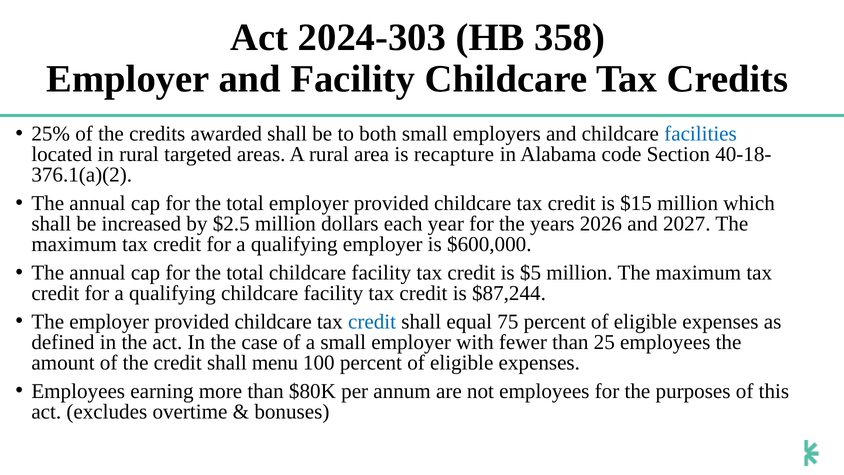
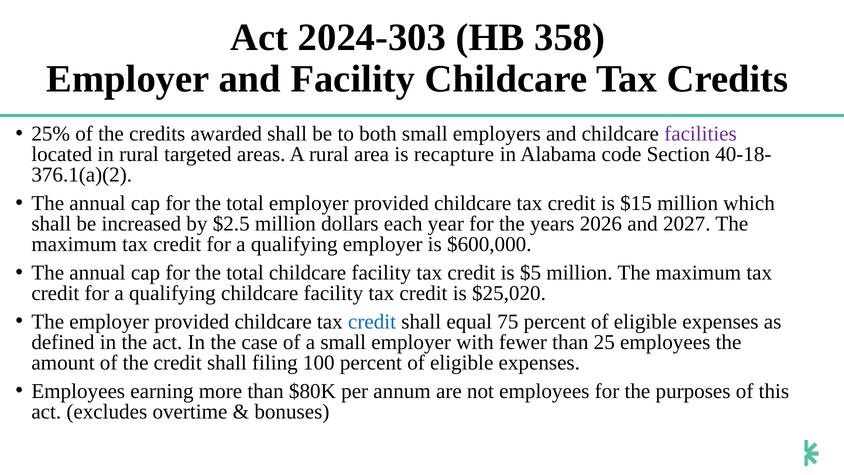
facilities colour: blue -> purple
$87,244: $87,244 -> $25,020
menu: menu -> filing
